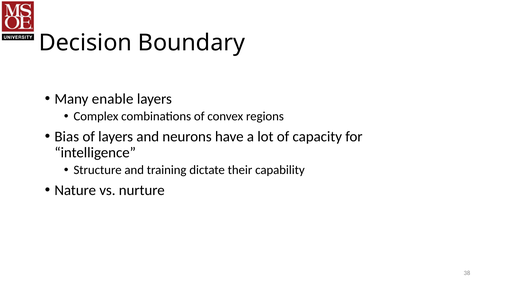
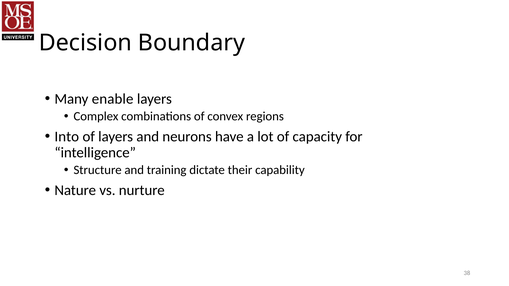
Bias: Bias -> Into
